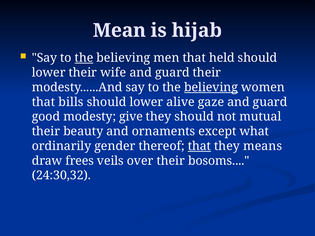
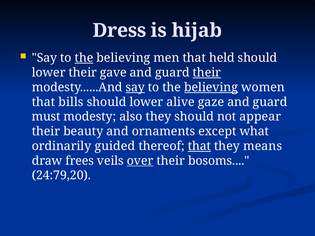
Mean: Mean -> Dress
wife: wife -> gave
their at (207, 73) underline: none -> present
say at (135, 87) underline: none -> present
good: good -> must
give: give -> also
mutual: mutual -> appear
gender: gender -> guided
over underline: none -> present
24:30,32: 24:30,32 -> 24:79,20
